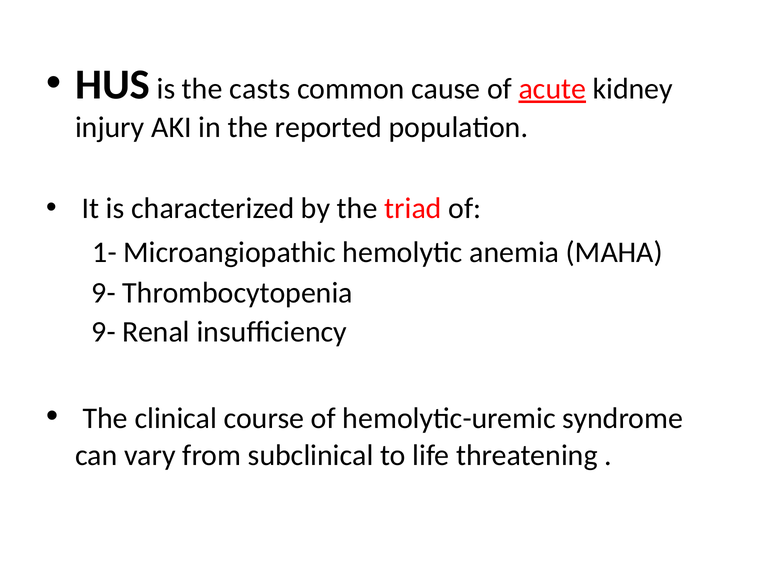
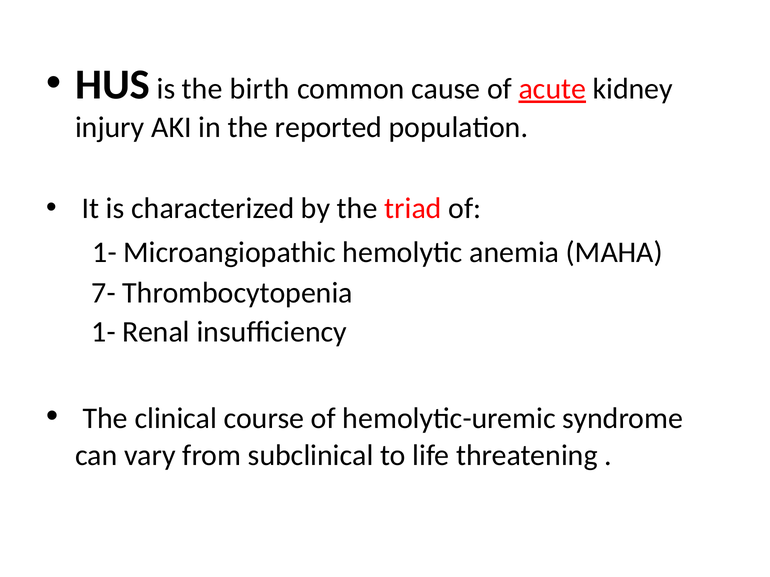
casts: casts -> birth
9- at (104, 293): 9- -> 7-
9- at (104, 332): 9- -> 1-
